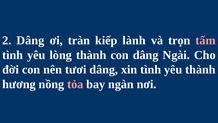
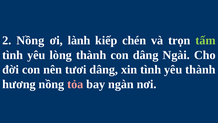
2 Dâng: Dâng -> Nồng
tràn: tràn -> lành
lành: lành -> chén
tấm colour: pink -> light green
